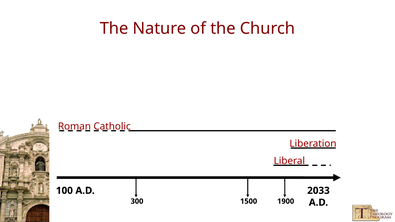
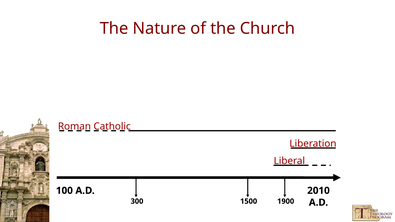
2033: 2033 -> 2010
